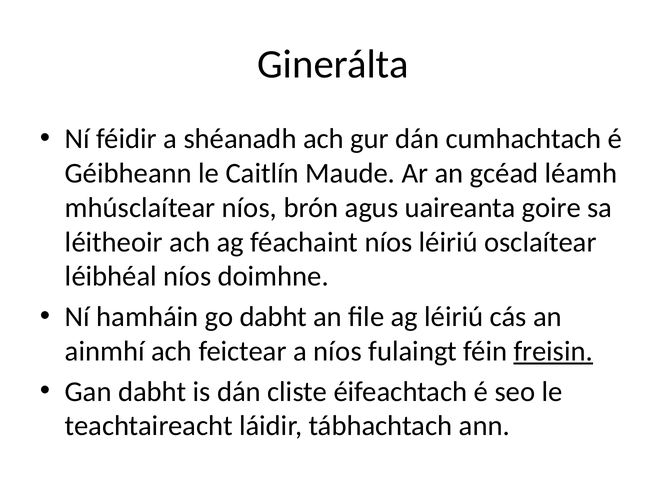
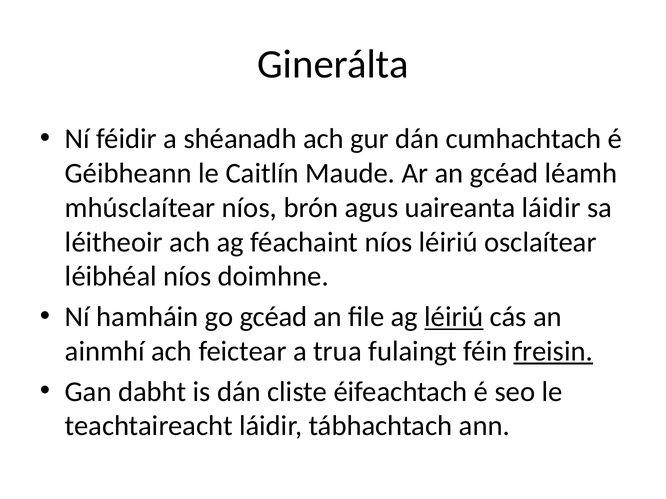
uaireanta goire: goire -> láidir
go dabht: dabht -> gcéad
léiriú at (454, 317) underline: none -> present
a níos: níos -> trua
